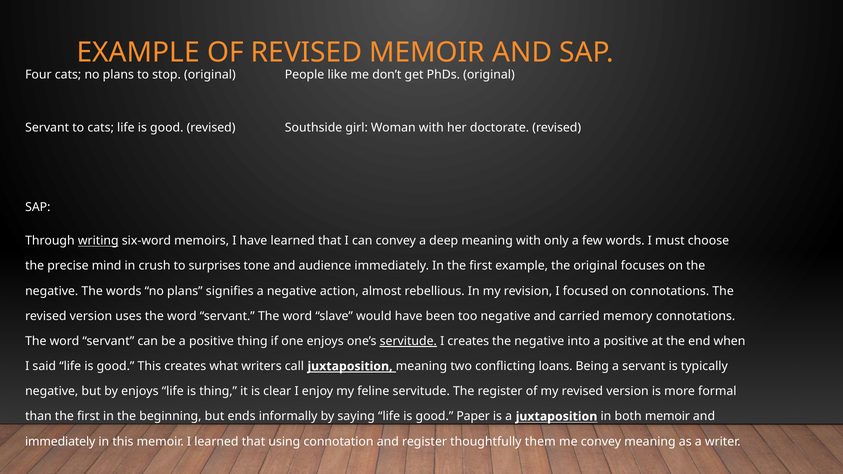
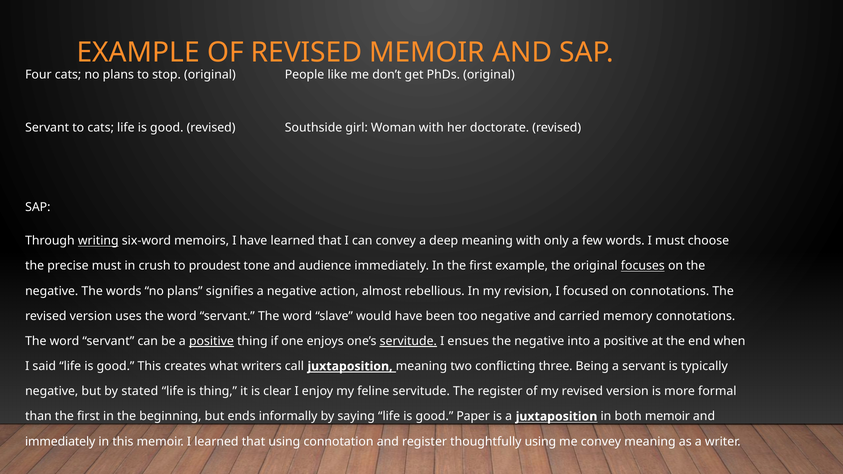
precise mind: mind -> must
surprises: surprises -> proudest
focuses underline: none -> present
positive at (211, 341) underline: none -> present
I creates: creates -> ensues
loans: loans -> three
by enjoys: enjoys -> stated
thoughtfully them: them -> using
